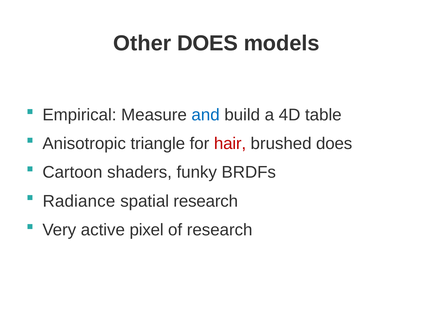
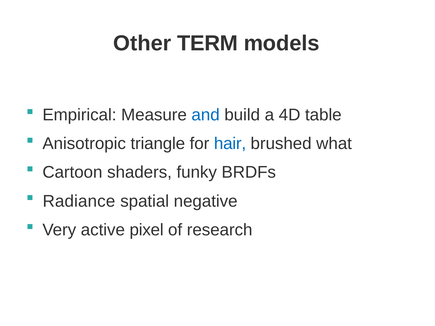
Other DOES: DOES -> TERM
hair colour: red -> blue
brushed does: does -> what
spatial research: research -> negative
